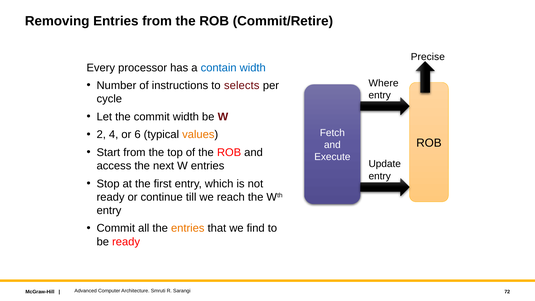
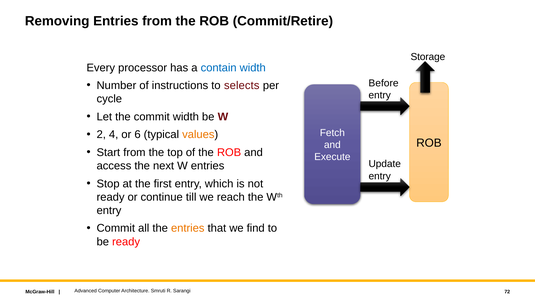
Precise: Precise -> Storage
Where: Where -> Before
